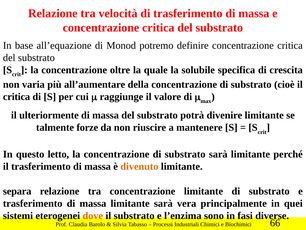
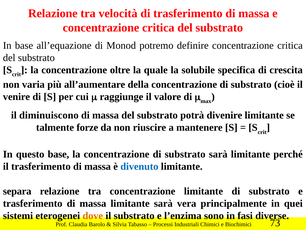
critica at (17, 97): critica -> venire
ulteriormente: ulteriormente -> diminuiscono
questo letto: letto -> base
divenuto colour: orange -> blue
66: 66 -> 73
